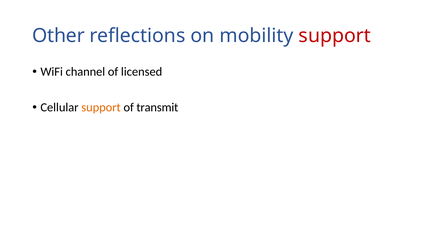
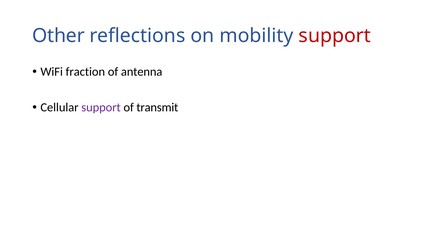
channel: channel -> fraction
licensed: licensed -> antenna
support at (101, 108) colour: orange -> purple
